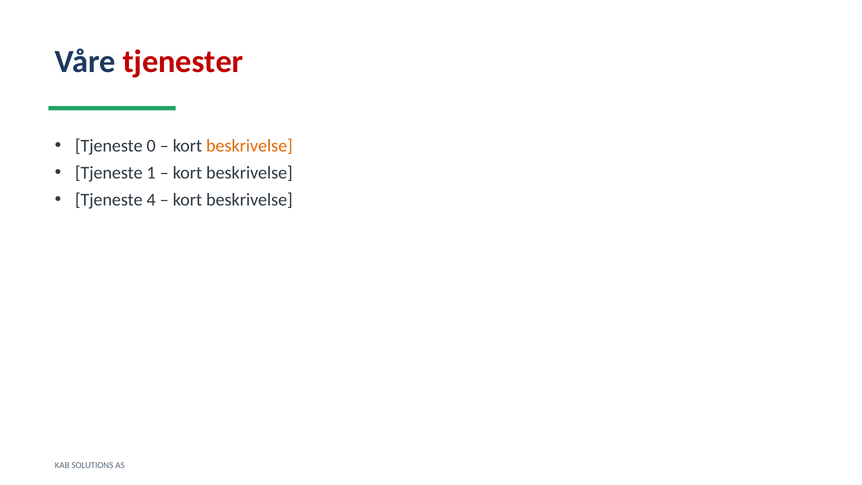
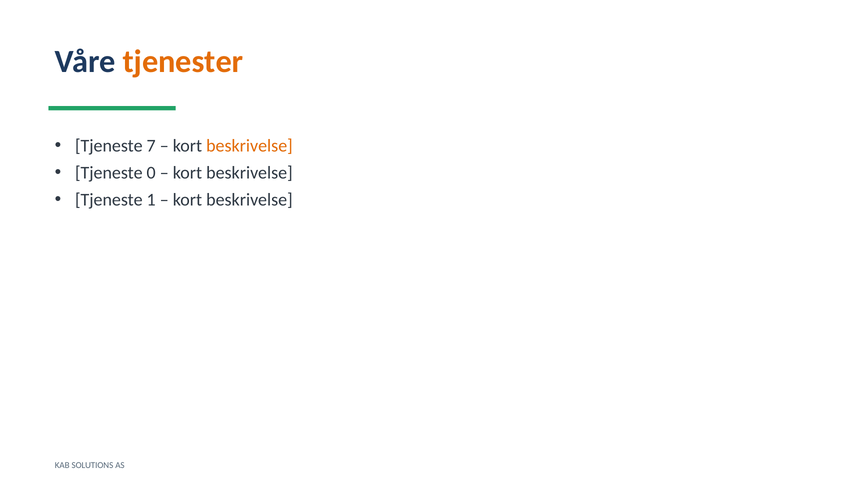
tjenester colour: red -> orange
0: 0 -> 7
1: 1 -> 0
4: 4 -> 1
